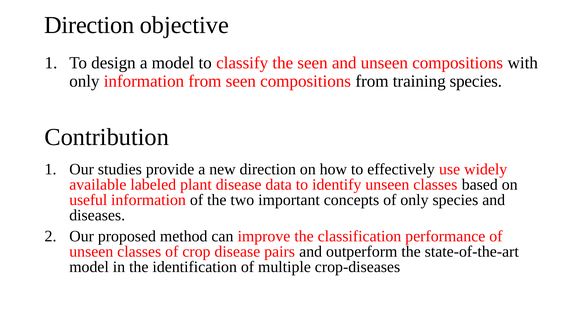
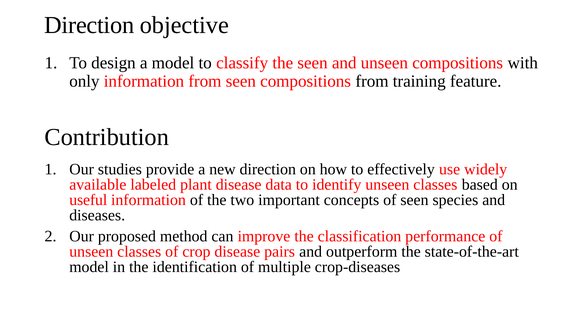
training species: species -> feature
of only: only -> seen
